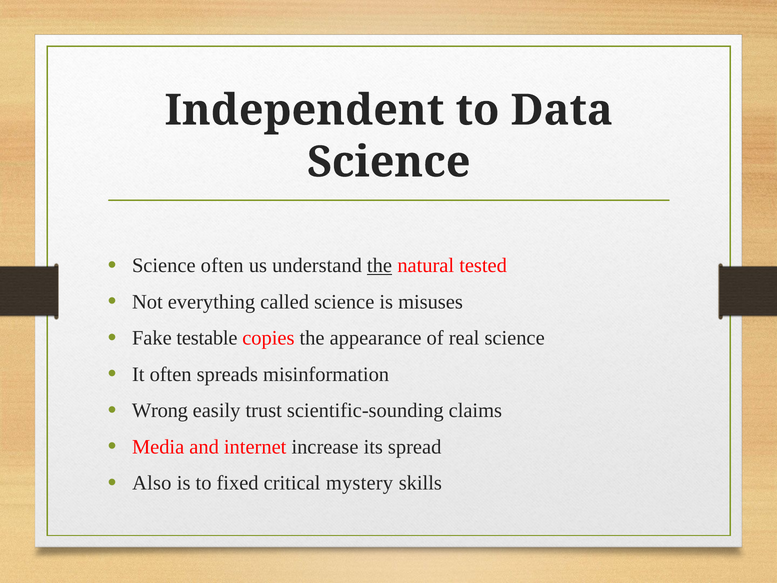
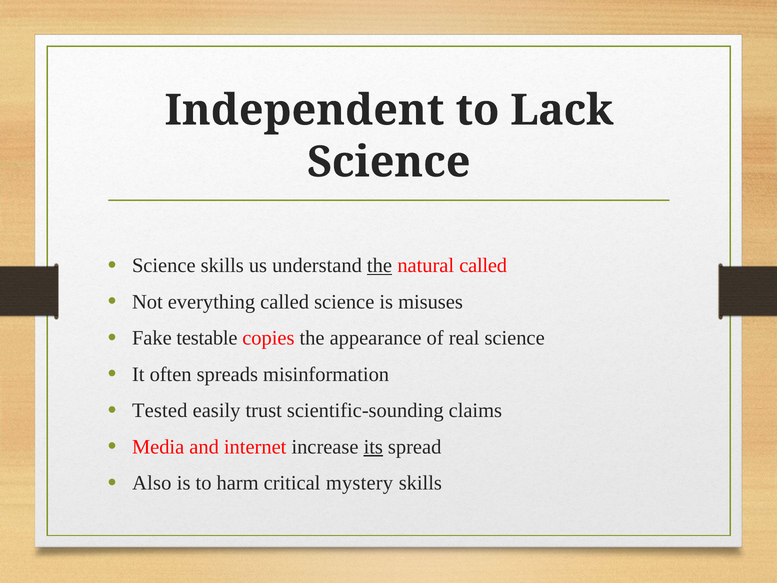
Data: Data -> Lack
Science often: often -> skills
natural tested: tested -> called
Wrong: Wrong -> Tested
its underline: none -> present
fixed: fixed -> harm
